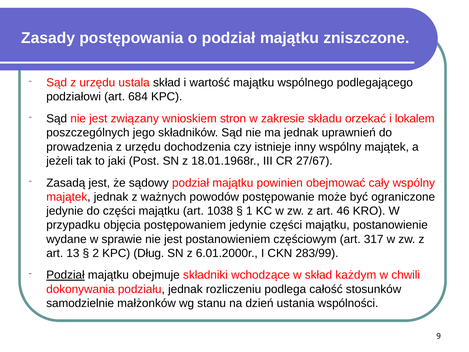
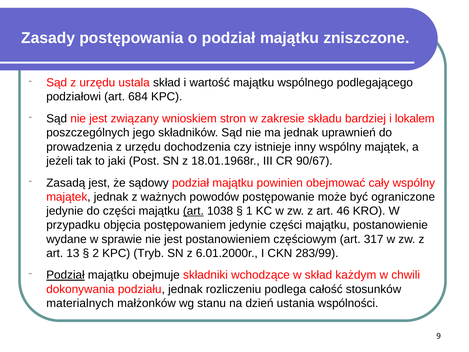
orzekać: orzekać -> bardziej
27/67: 27/67 -> 90/67
art at (193, 211) underline: none -> present
Dług: Dług -> Tryb
samodzielnie: samodzielnie -> materialnych
